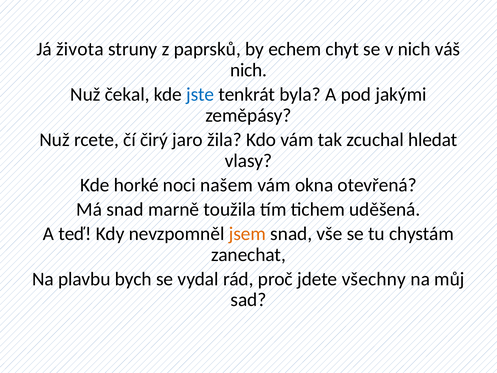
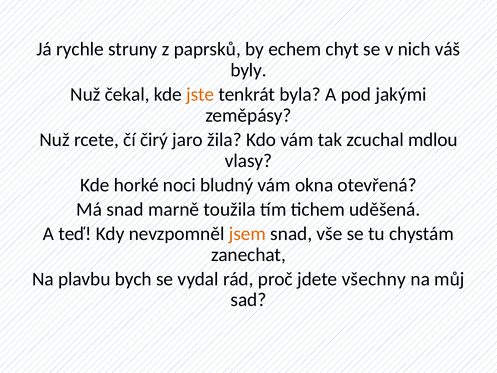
života: života -> rychle
nich at (249, 70): nich -> byly
jste colour: blue -> orange
hledat: hledat -> mdlou
našem: našem -> bludný
